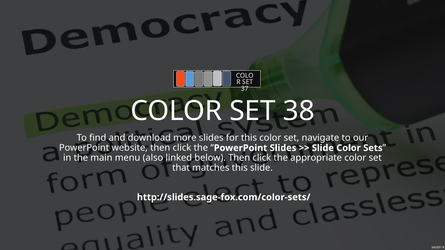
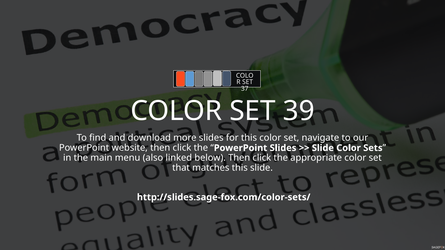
38: 38 -> 39
